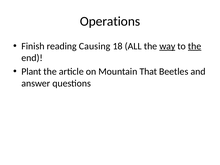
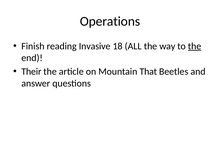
Causing: Causing -> Invasive
way underline: present -> none
Plant: Plant -> Their
